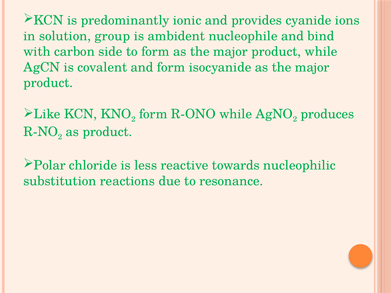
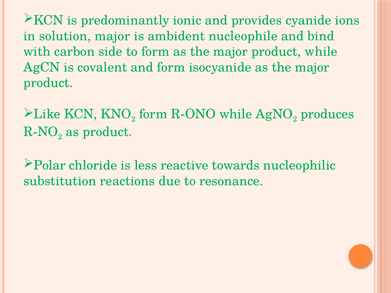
solution group: group -> major
